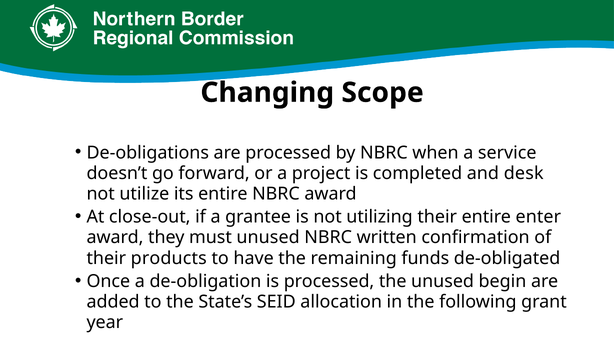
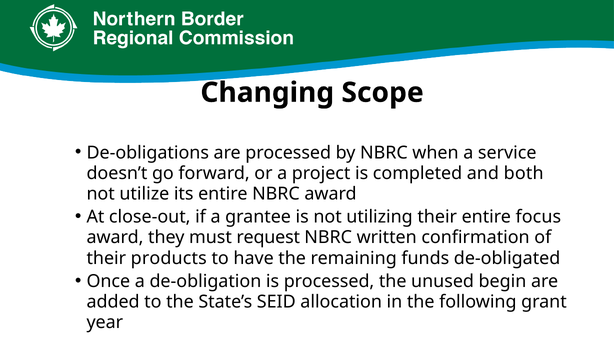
desk: desk -> both
enter: enter -> focus
must unused: unused -> request
